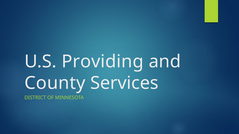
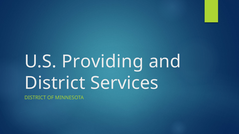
County at (55, 83): County -> District
